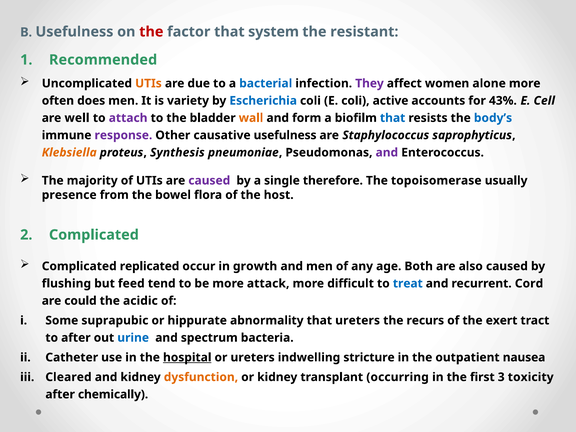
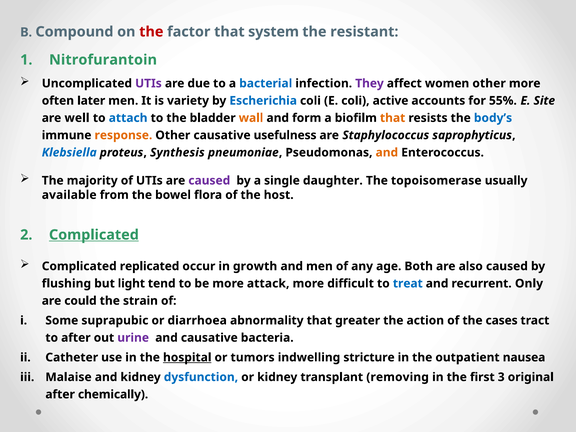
B Usefulness: Usefulness -> Compound
Recommended: Recommended -> Nitrofurantoin
UTIs at (148, 83) colour: orange -> purple
women alone: alone -> other
does: does -> later
43%: 43% -> 55%
Cell: Cell -> Site
attach colour: purple -> blue
that at (393, 118) colour: blue -> orange
response colour: purple -> orange
Klebsiella colour: orange -> blue
and at (387, 153) colour: purple -> orange
therefore: therefore -> daughter
presence: presence -> available
Complicated at (94, 235) underline: none -> present
feed: feed -> light
Cord: Cord -> Only
acidic: acidic -> strain
hippurate: hippurate -> diarrhoea
that ureters: ureters -> greater
recurs: recurs -> action
exert: exert -> cases
urine colour: blue -> purple
and spectrum: spectrum -> causative
or ureters: ureters -> tumors
Cleared: Cleared -> Malaise
dysfunction colour: orange -> blue
occurring: occurring -> removing
toxicity: toxicity -> original
